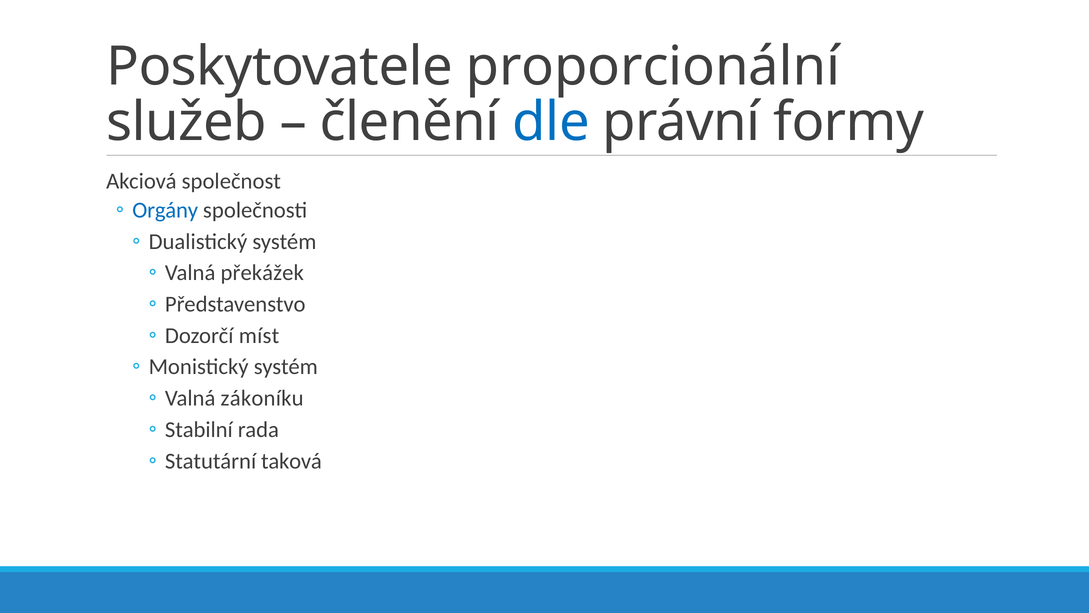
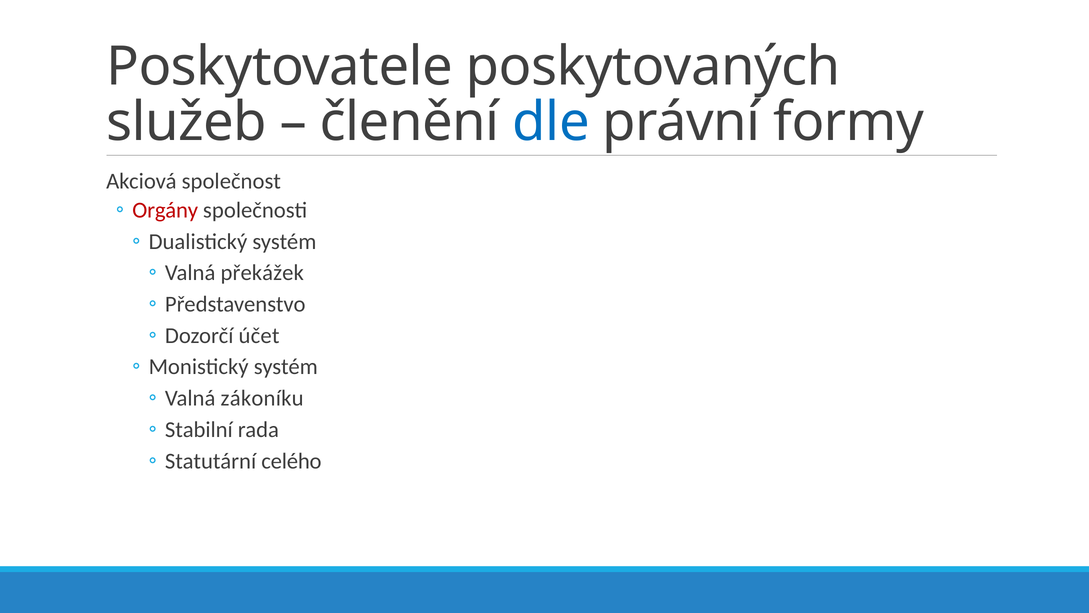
proporcionální: proporcionální -> poskytovaných
Orgány colour: blue -> red
míst: míst -> účet
taková: taková -> celého
